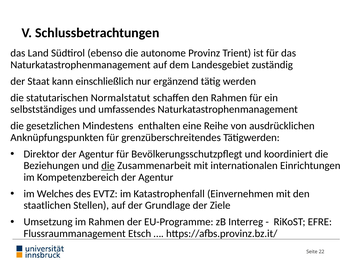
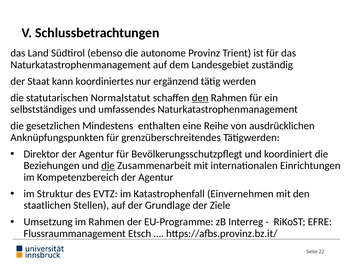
einschließlich: einschließlich -> koordiniertes
den at (200, 98) underline: none -> present
Welches: Welches -> Struktur
